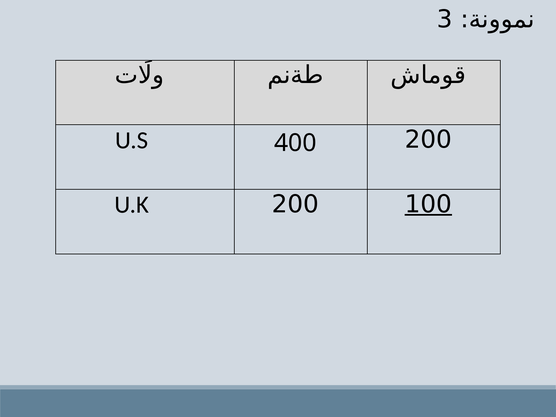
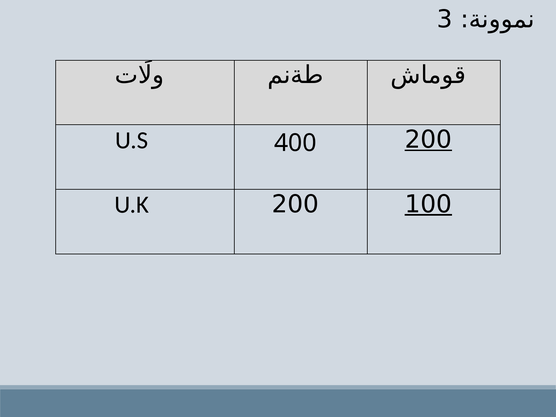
200 at (428, 140) underline: none -> present
